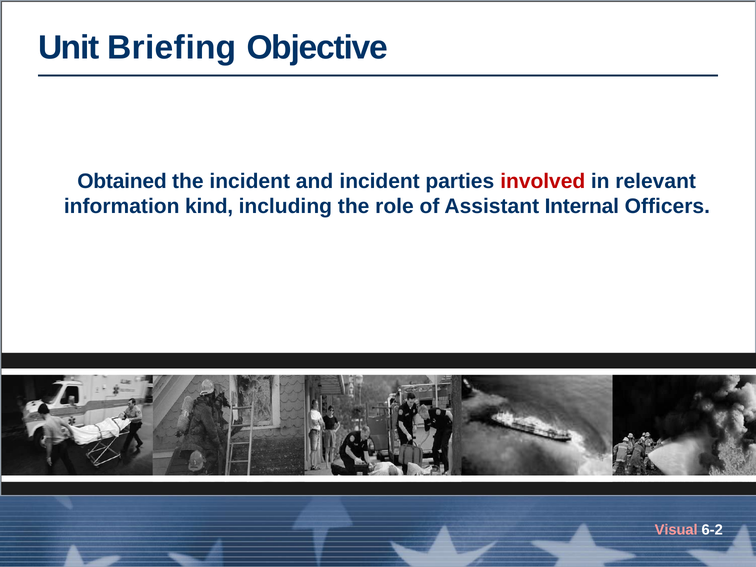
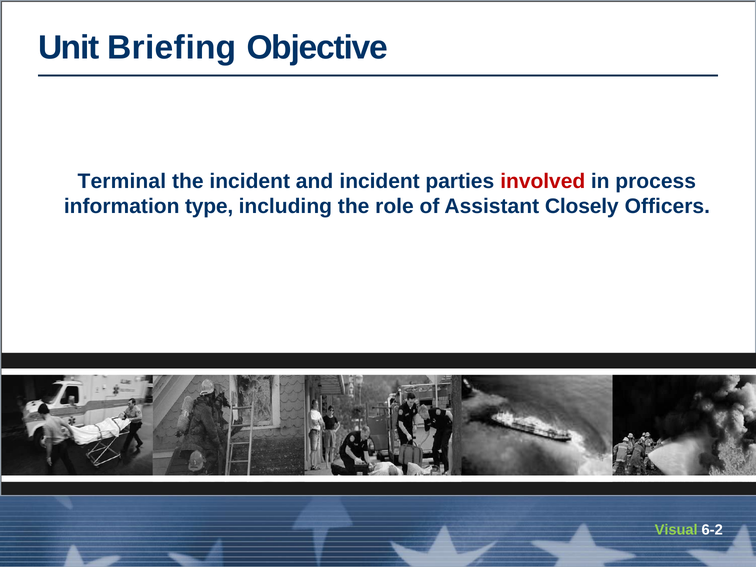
Obtained: Obtained -> Terminal
relevant: relevant -> process
kind: kind -> type
Internal: Internal -> Closely
Visual colour: pink -> light green
